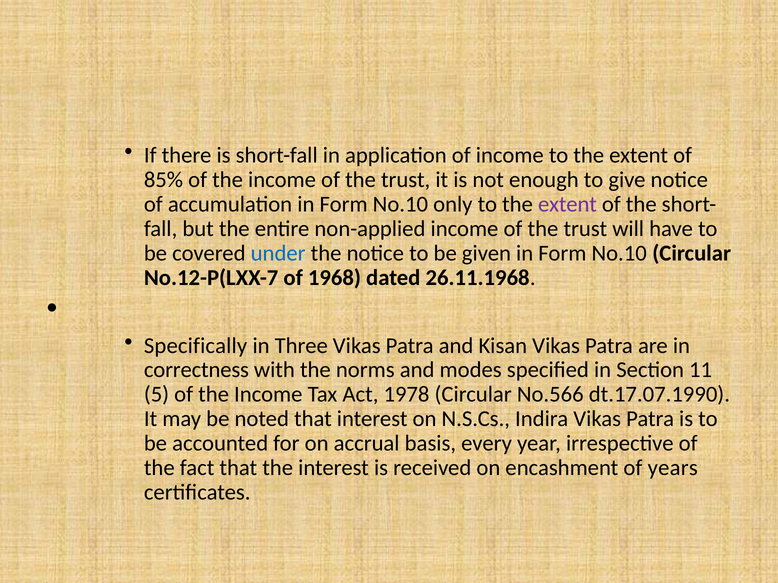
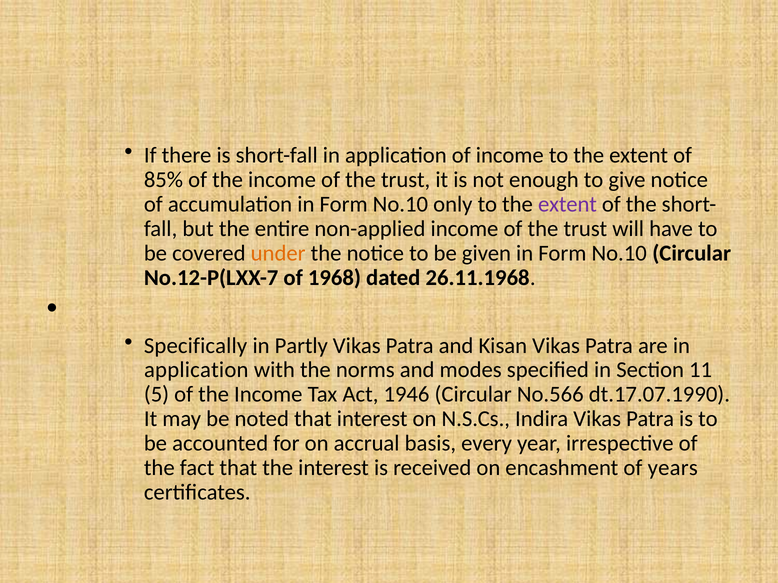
under colour: blue -> orange
Three: Three -> Partly
correctness at (196, 370): correctness -> application
1978: 1978 -> 1946
